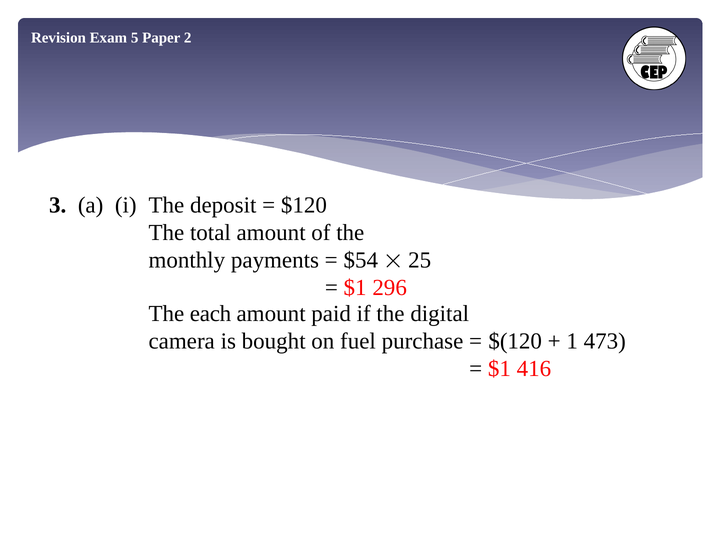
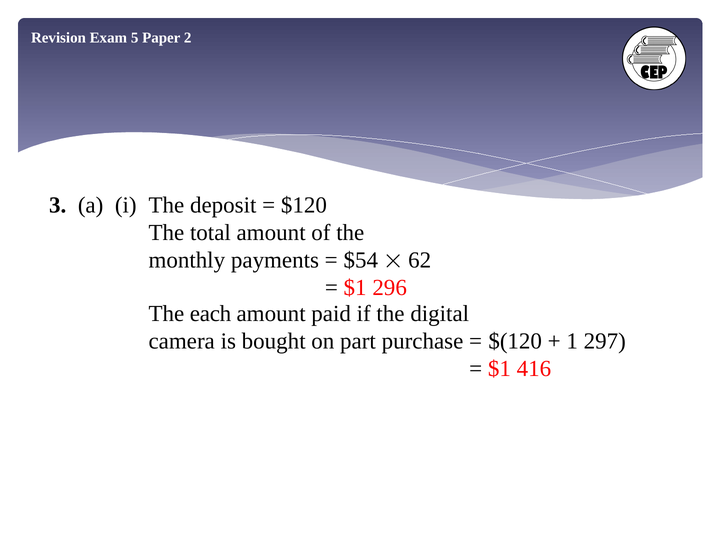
25: 25 -> 62
fuel: fuel -> part
473: 473 -> 297
